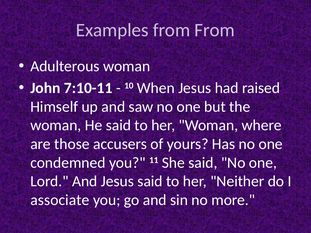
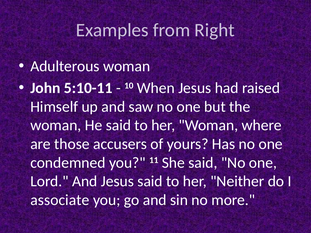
from From: From -> Right
7:10-11: 7:10-11 -> 5:10-11
